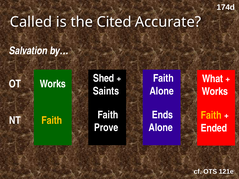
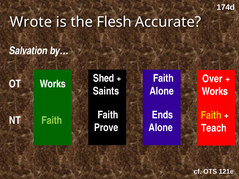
Called: Called -> Wrote
Cited: Cited -> Flesh
What: What -> Over
Faith at (52, 121) colour: yellow -> light green
Ended: Ended -> Teach
